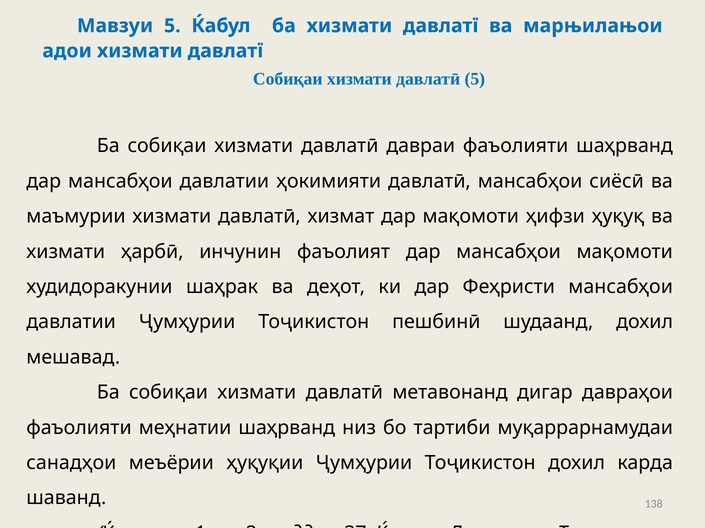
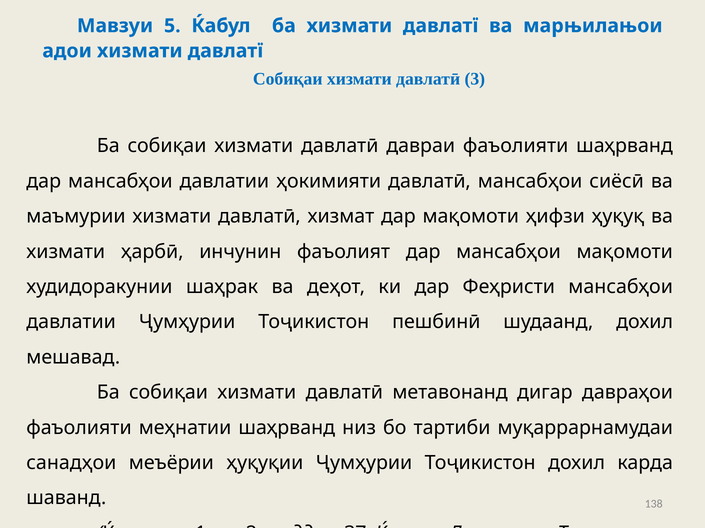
давлатӣ 5: 5 -> 3
